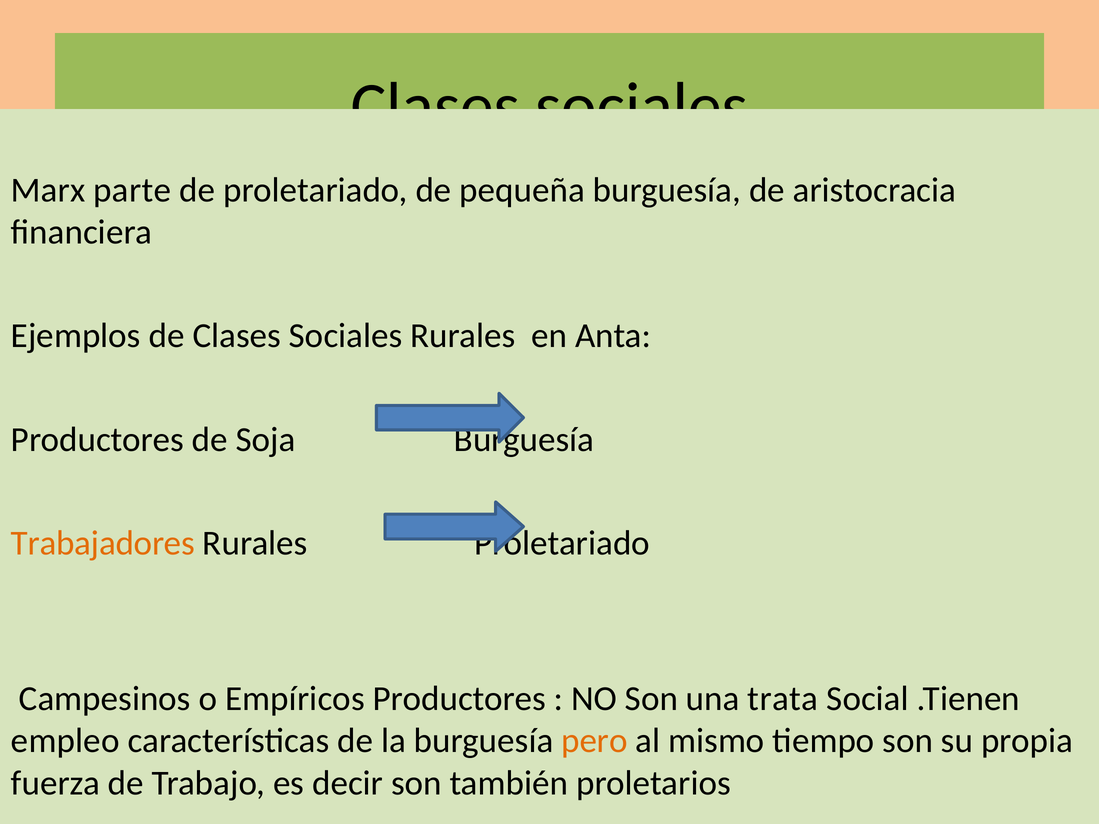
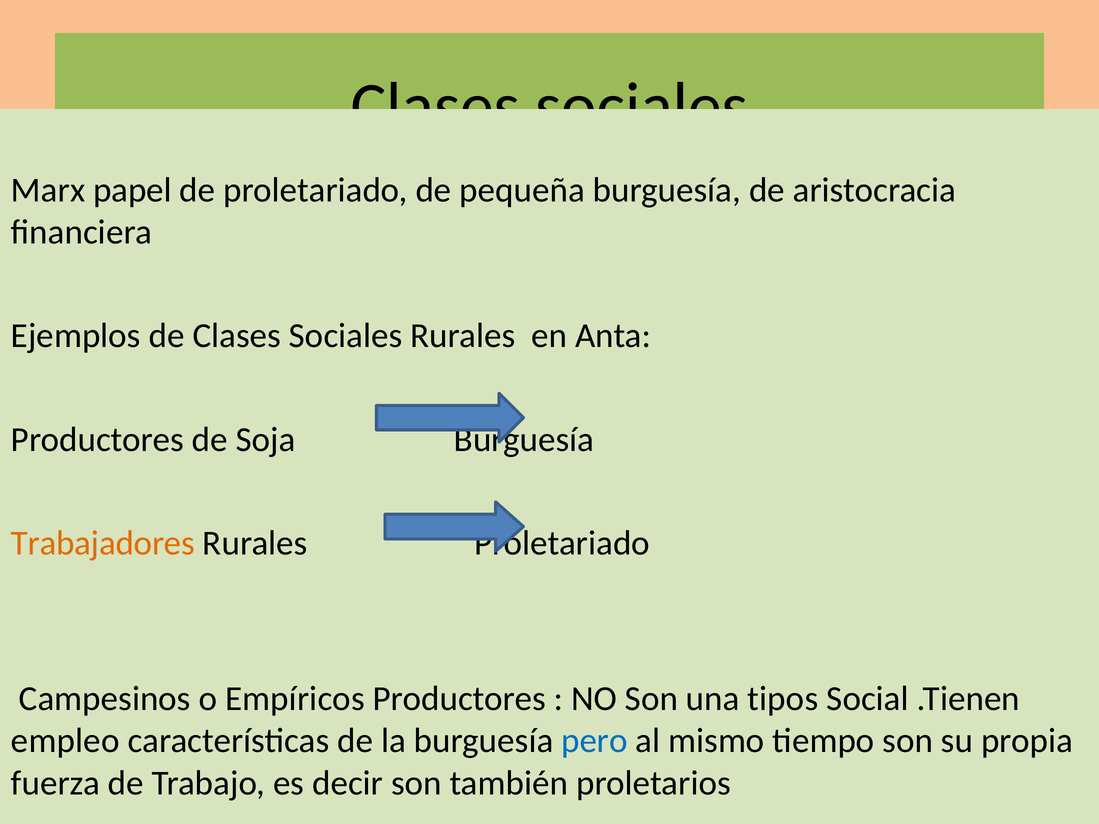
parte: parte -> papel
trata: trata -> tipos
pero colour: orange -> blue
